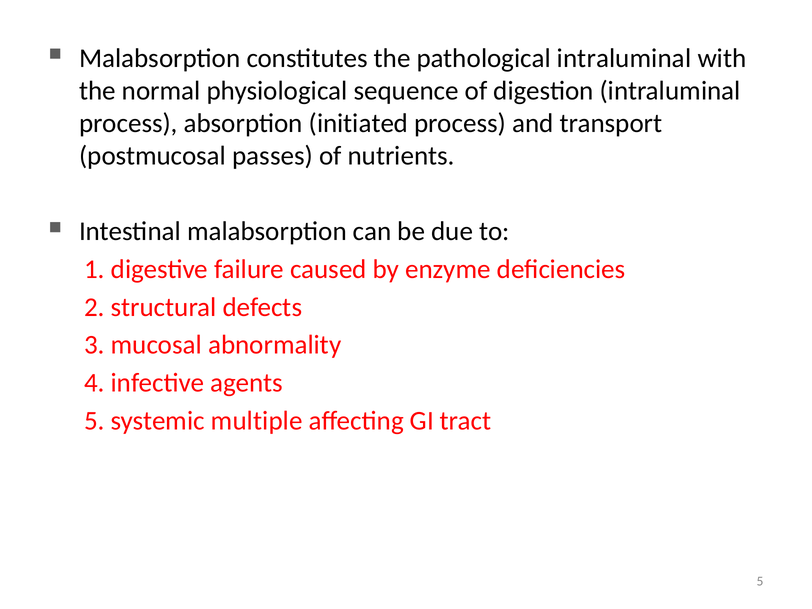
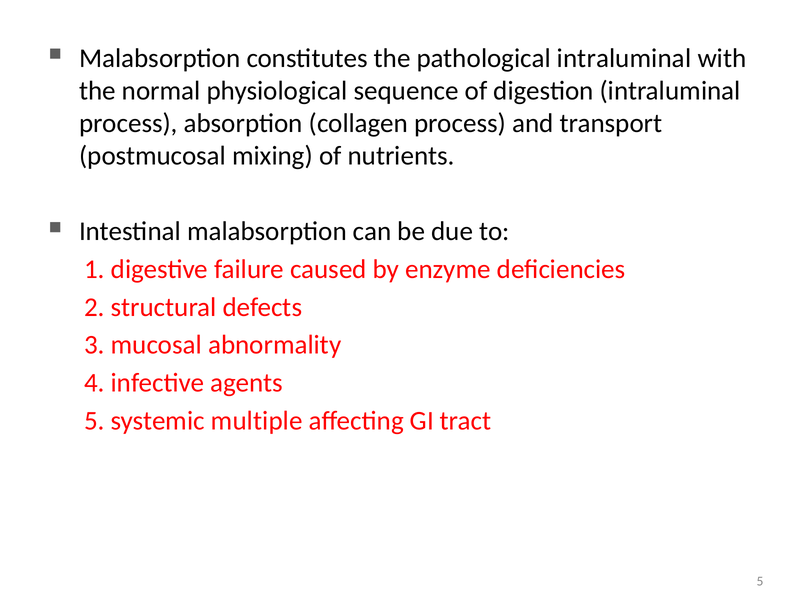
initiated: initiated -> collagen
passes: passes -> mixing
